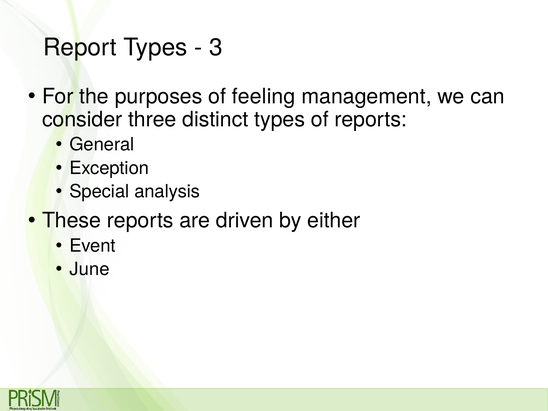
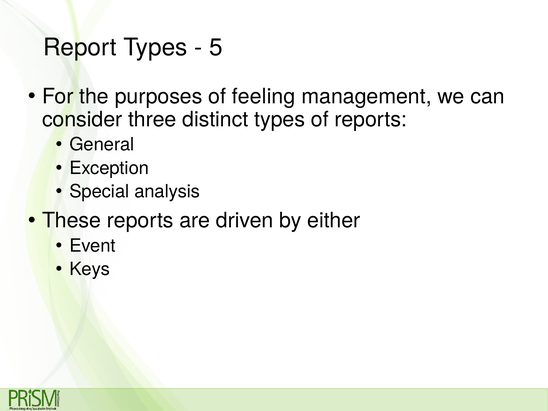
3: 3 -> 5
June: June -> Keys
